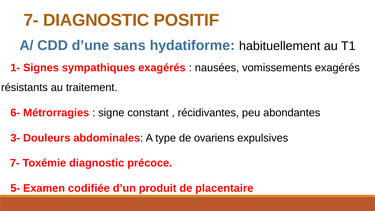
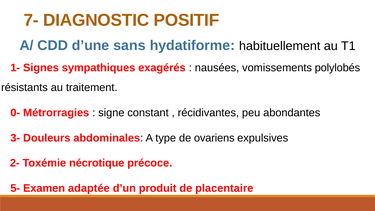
vomissements exagérés: exagérés -> polylobés
6-: 6- -> 0-
7- at (15, 163): 7- -> 2-
Toxémie diagnostic: diagnostic -> nécrotique
codifiée: codifiée -> adaptée
